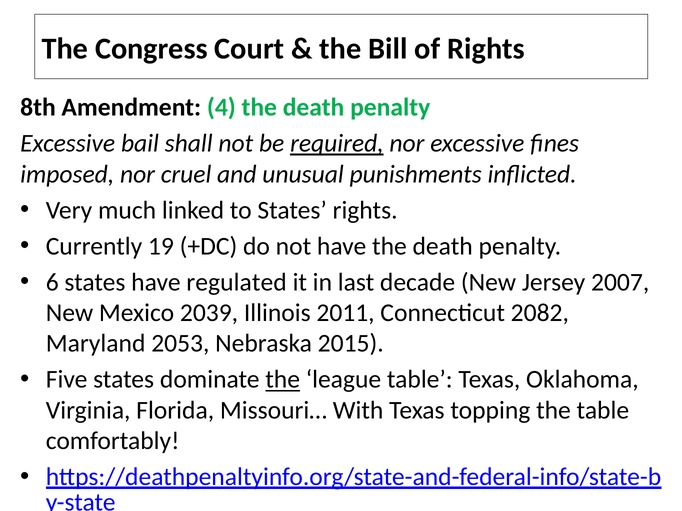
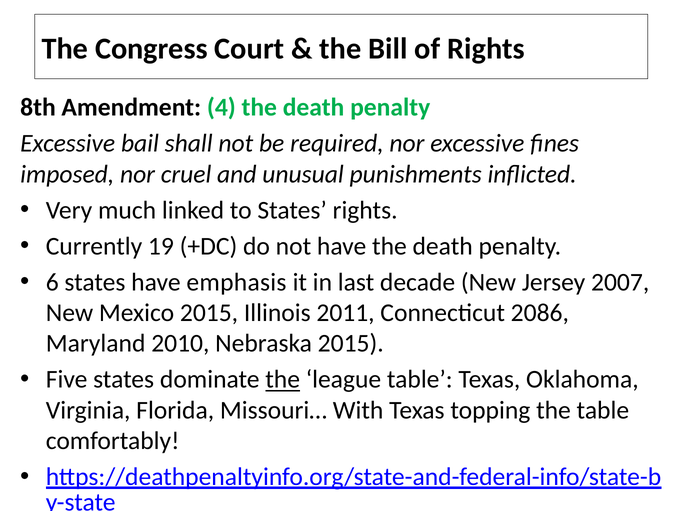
required underline: present -> none
regulated: regulated -> emphasis
Mexico 2039: 2039 -> 2015
2082: 2082 -> 2086
2053: 2053 -> 2010
